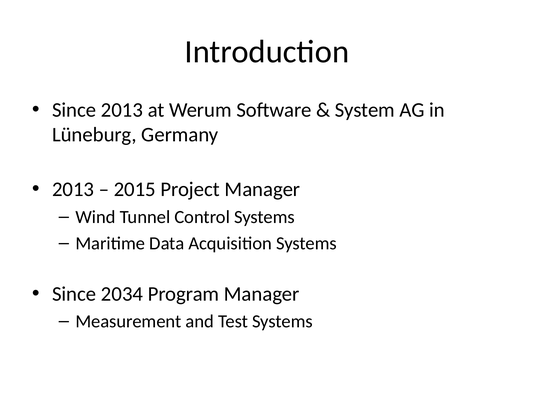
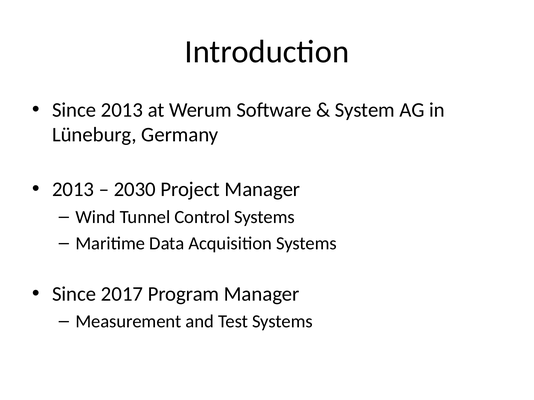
2015: 2015 -> 2030
2034: 2034 -> 2017
